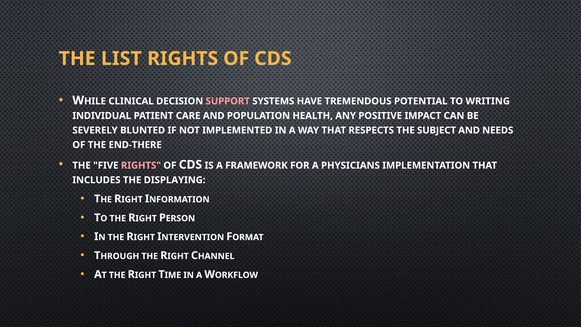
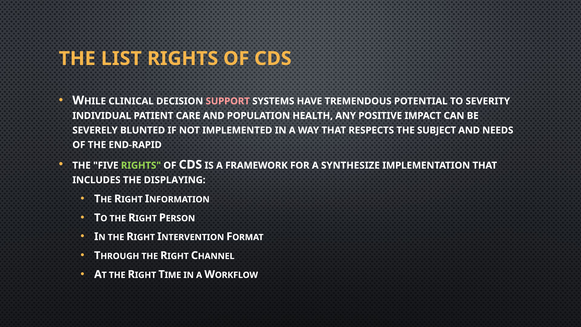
WRITING: WRITING -> SEVERITY
END-THERE: END-THERE -> END-RAPID
RIGHTS at (141, 165) colour: pink -> light green
PHYSICIANS: PHYSICIANS -> SYNTHESIZE
